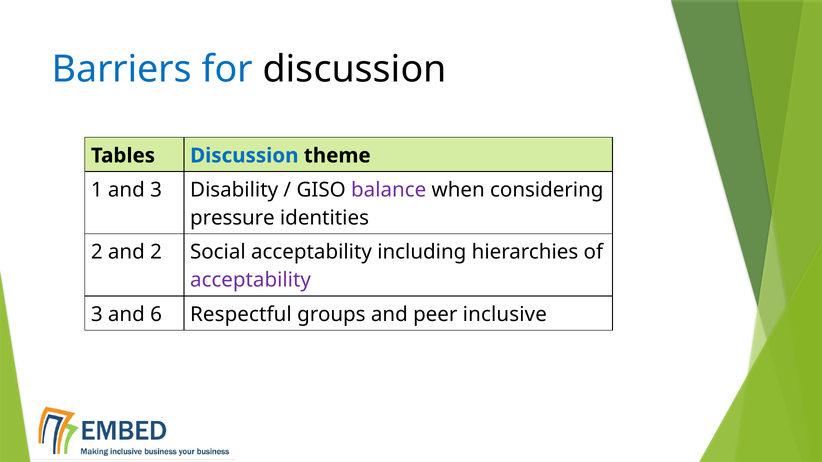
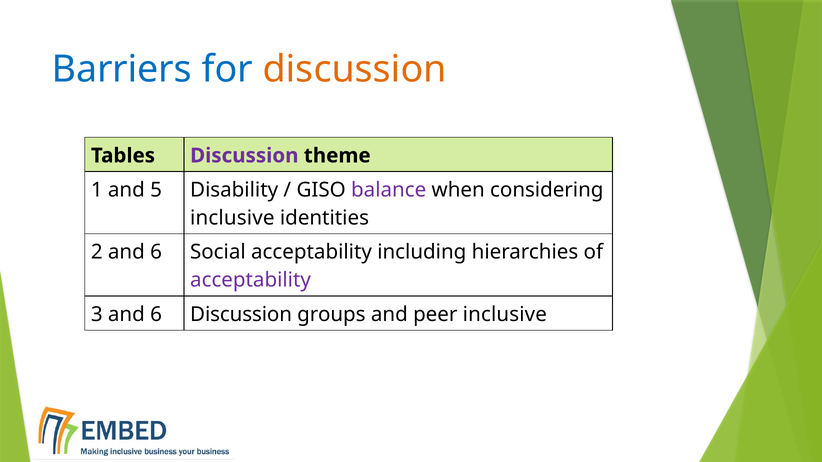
discussion at (355, 69) colour: black -> orange
Discussion at (244, 156) colour: blue -> purple
and 3: 3 -> 5
pressure at (232, 218): pressure -> inclusive
2 and 2: 2 -> 6
6 Respectful: Respectful -> Discussion
